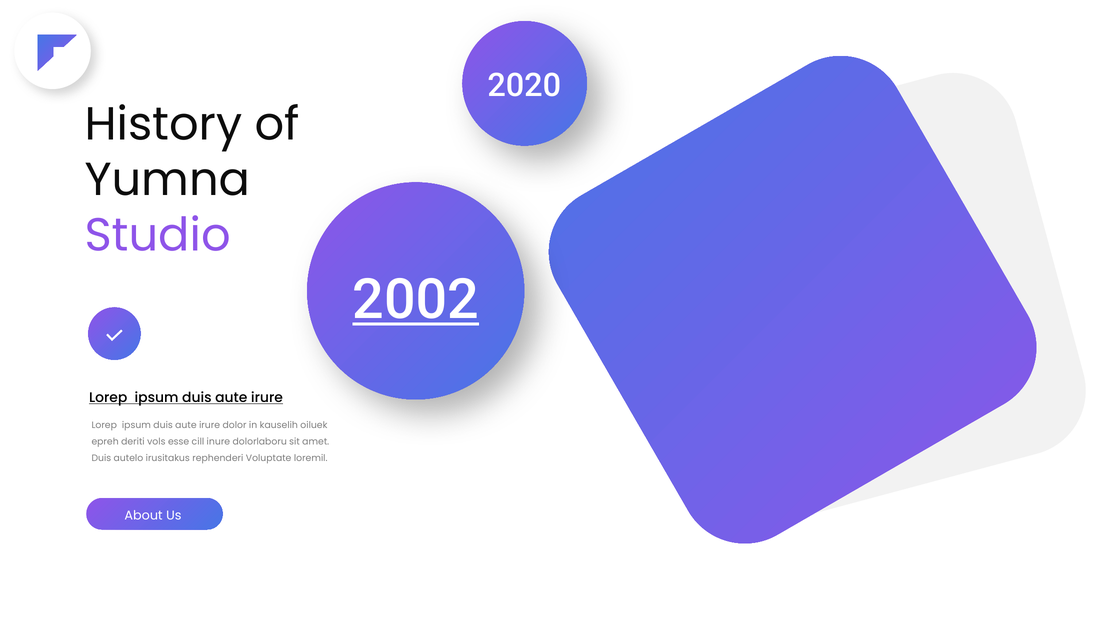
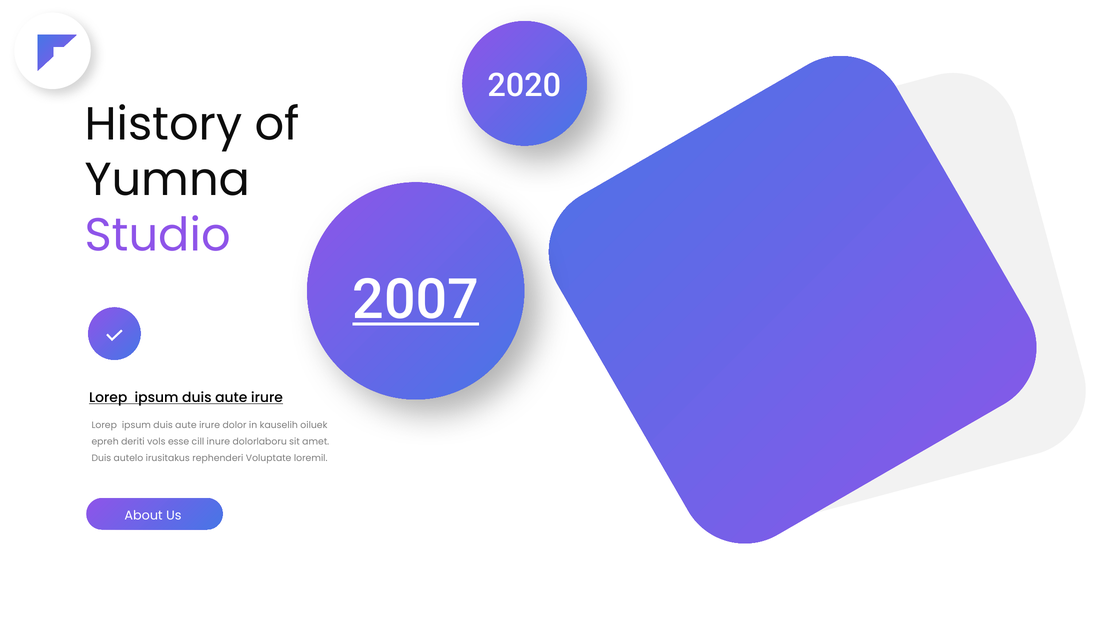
2002: 2002 -> 2007
